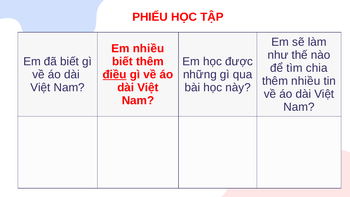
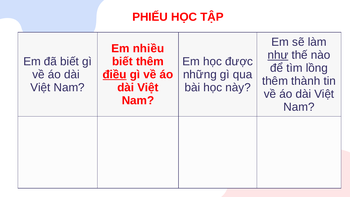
như underline: none -> present
chia: chia -> lồng
thêm nhiều: nhiều -> thành
